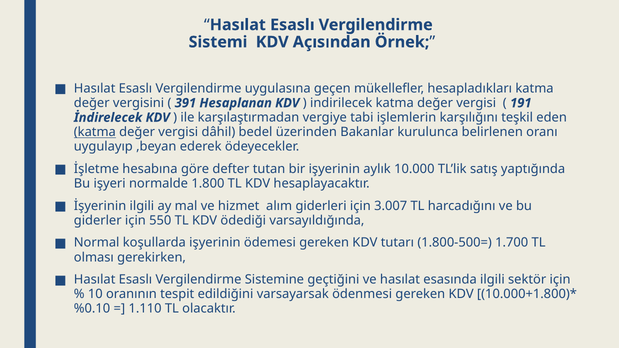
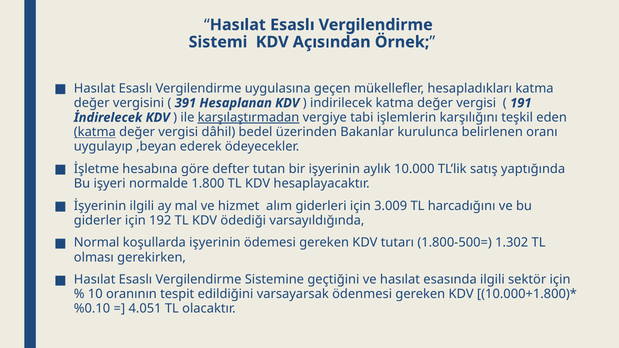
karşılaştırmadan underline: none -> present
3.007: 3.007 -> 3.009
550: 550 -> 192
1.700: 1.700 -> 1.302
1.110: 1.110 -> 4.051
